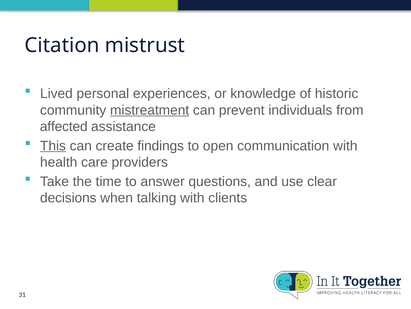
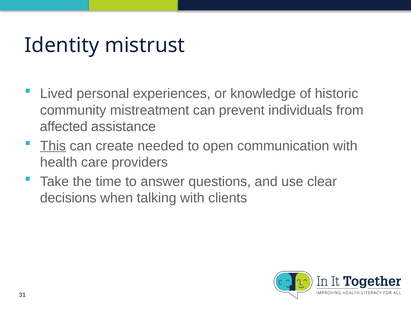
Citation: Citation -> Identity
mistreatment underline: present -> none
findings: findings -> needed
